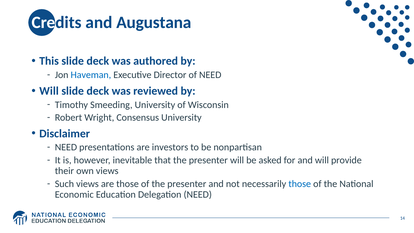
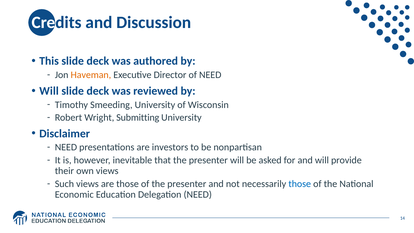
Augustana: Augustana -> Discussion
Haveman colour: blue -> orange
Consensus: Consensus -> Submitting
